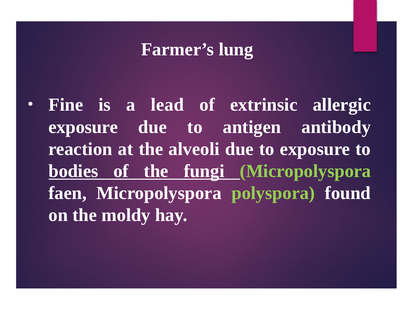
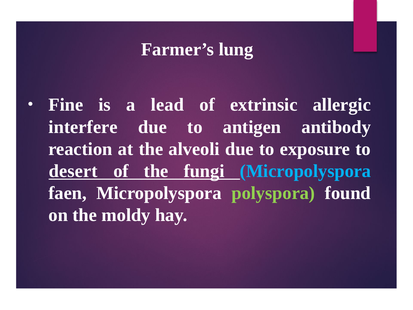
exposure at (83, 127): exposure -> interfere
bodies: bodies -> desert
Micropolyspora at (306, 171) colour: light green -> light blue
